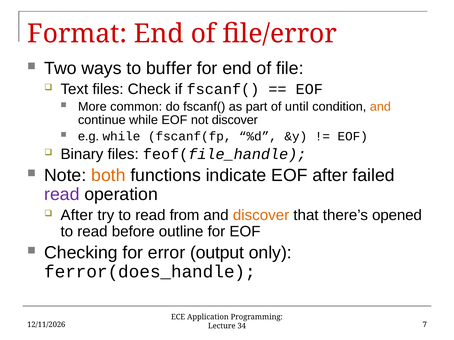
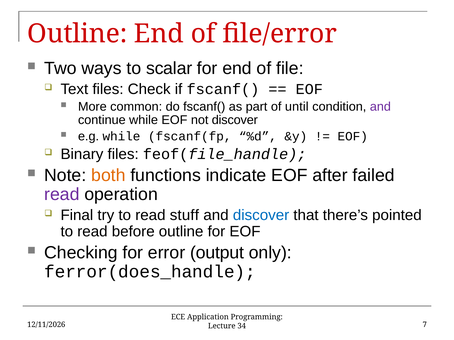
Format at (77, 34): Format -> Outline
buffer: buffer -> scalar
and at (380, 107) colour: orange -> purple
After at (77, 215): After -> Final
from: from -> stuff
discover at (261, 215) colour: orange -> blue
opened: opened -> pointed
